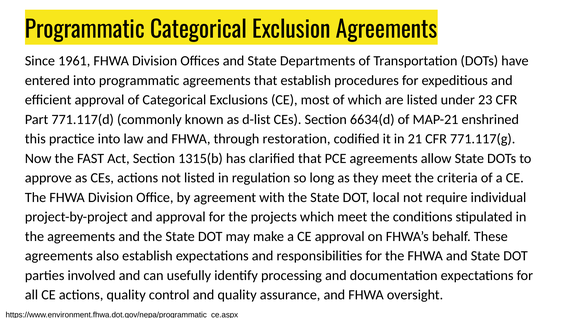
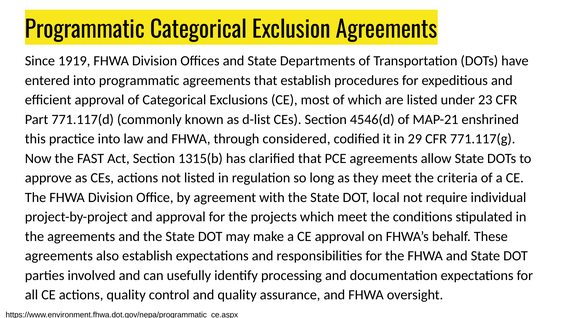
1961: 1961 -> 1919
6634(d: 6634(d -> 4546(d
restoration: restoration -> considered
21: 21 -> 29
